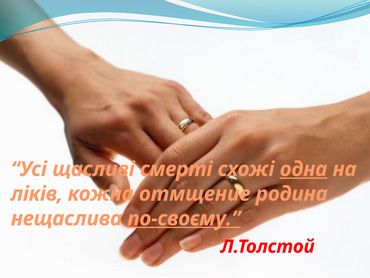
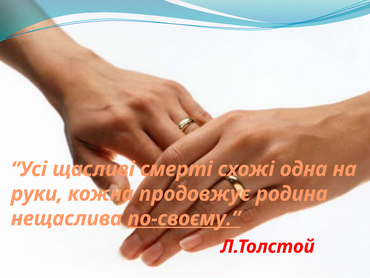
одна underline: present -> none
ліків: ліків -> руки
отмщение: отмщение -> продовжує
